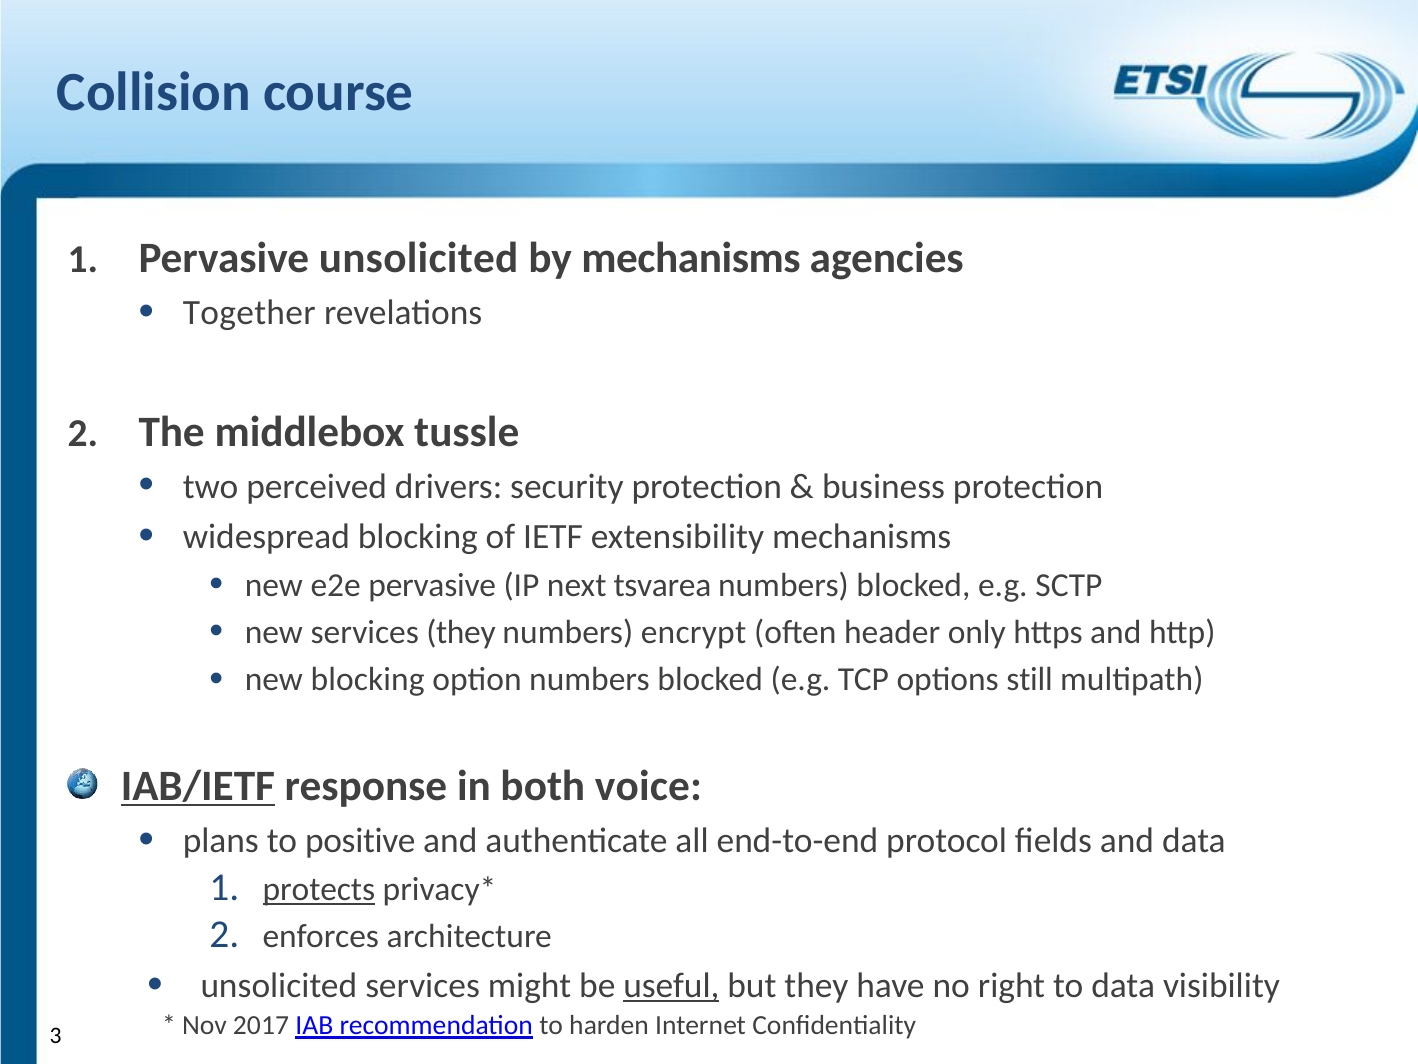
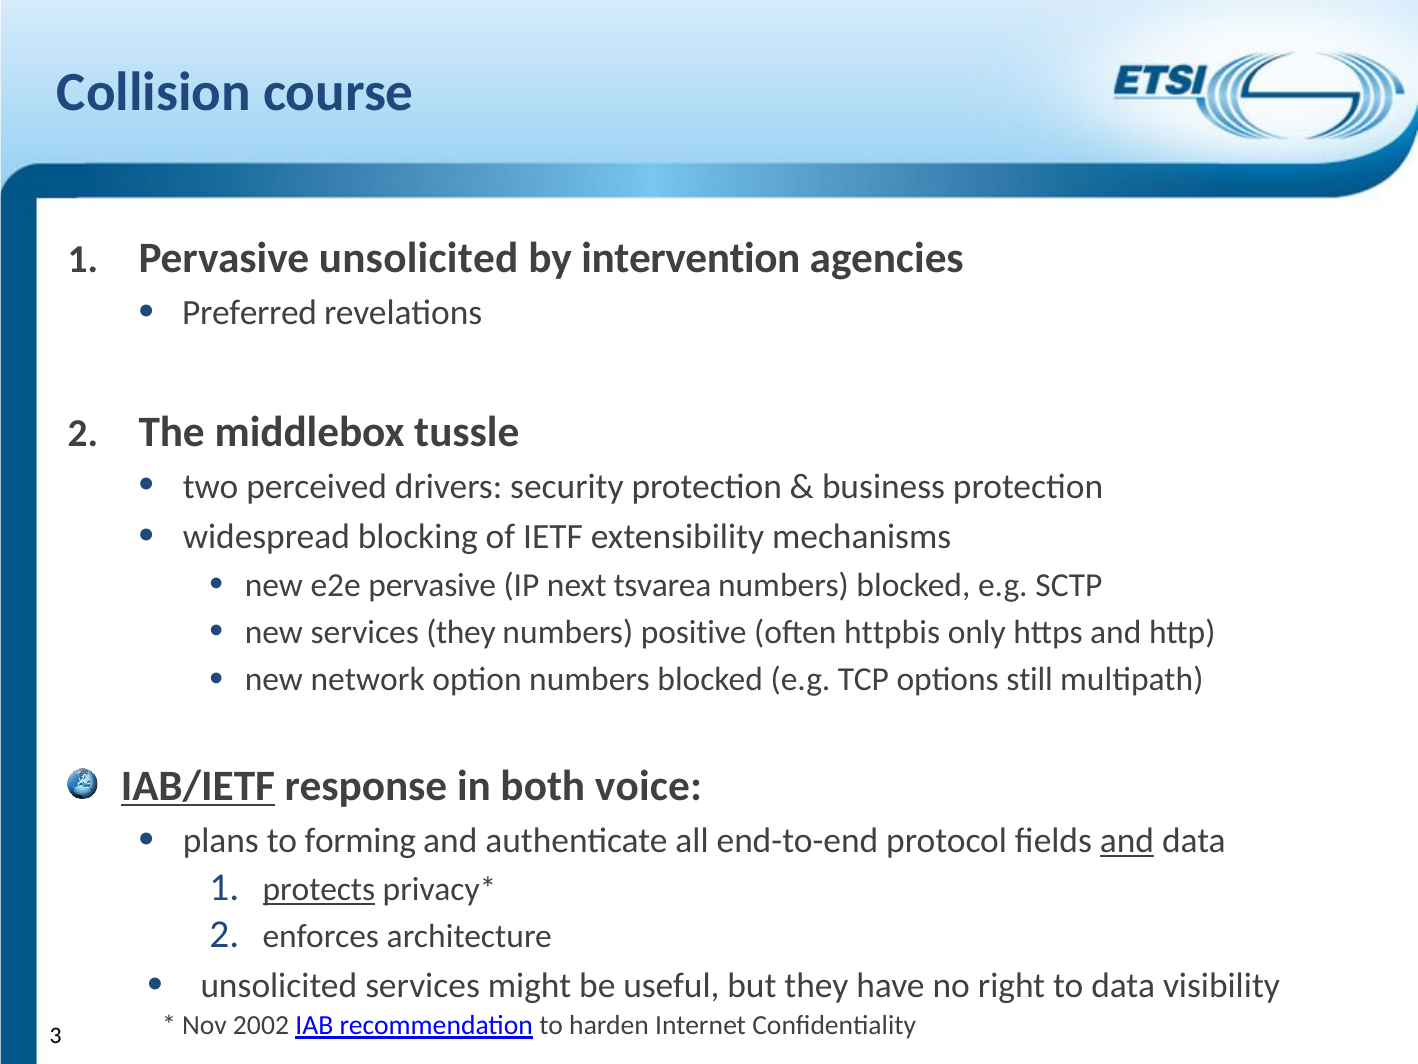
by mechanisms: mechanisms -> intervention
Together: Together -> Preferred
encrypt: encrypt -> positive
header: header -> httpbis
new blocking: blocking -> network
positive: positive -> forming
and at (1127, 841) underline: none -> present
useful underline: present -> none
2017: 2017 -> 2002
